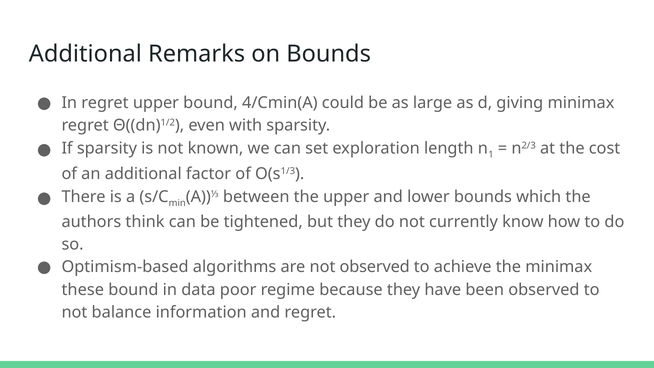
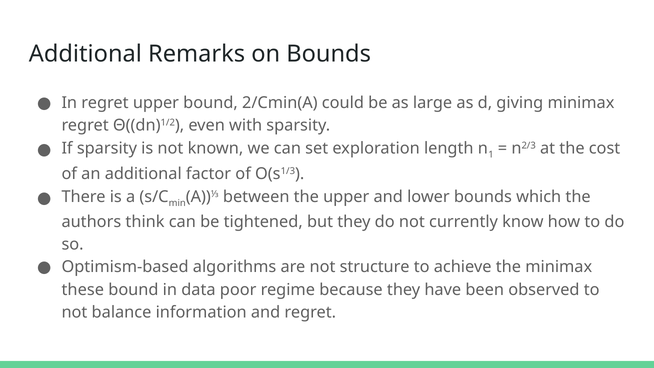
4/Cmin(A: 4/Cmin(A -> 2/Cmin(A
not observed: observed -> structure
